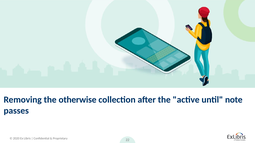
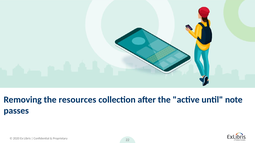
otherwise: otherwise -> resources
